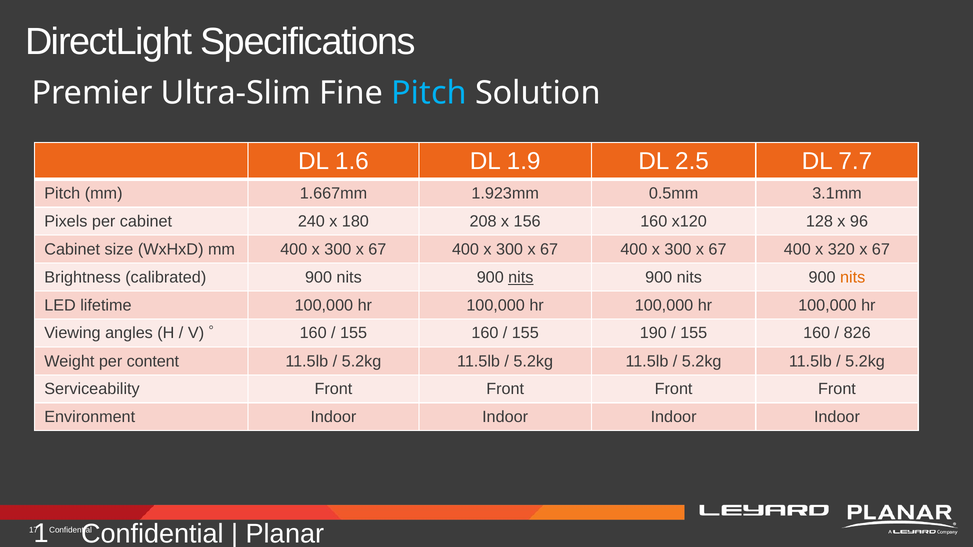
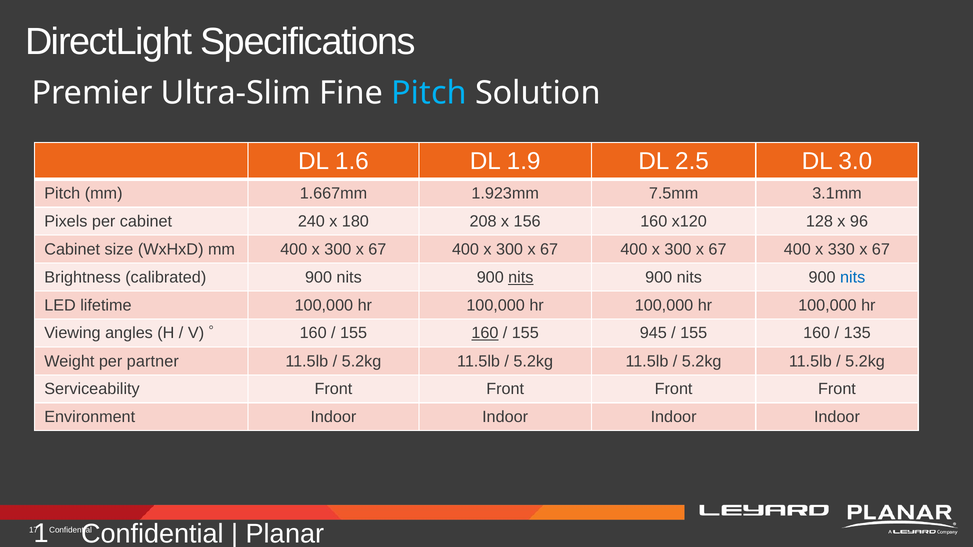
7.7: 7.7 -> 3.0
0.5mm: 0.5mm -> 7.5mm
320: 320 -> 330
nits at (853, 277) colour: orange -> blue
160 at (485, 333) underline: none -> present
190: 190 -> 945
826: 826 -> 135
content: content -> partner
